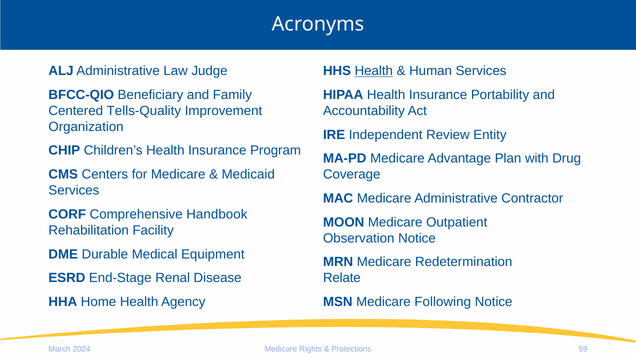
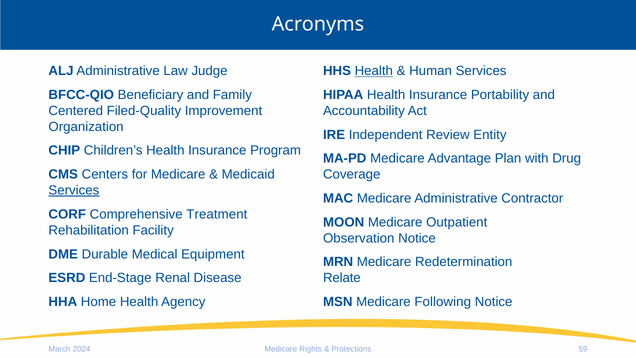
Tells-Quality: Tells-Quality -> Filed-Quality
Services at (74, 190) underline: none -> present
Handbook: Handbook -> Treatment
